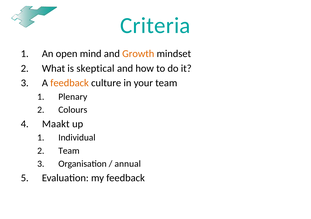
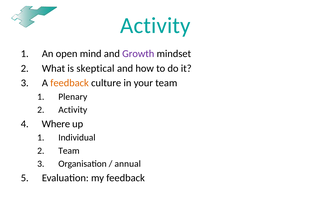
Criteria at (155, 26): Criteria -> Activity
Growth colour: orange -> purple
Colours at (73, 110): Colours -> Activity
Maakt: Maakt -> Where
